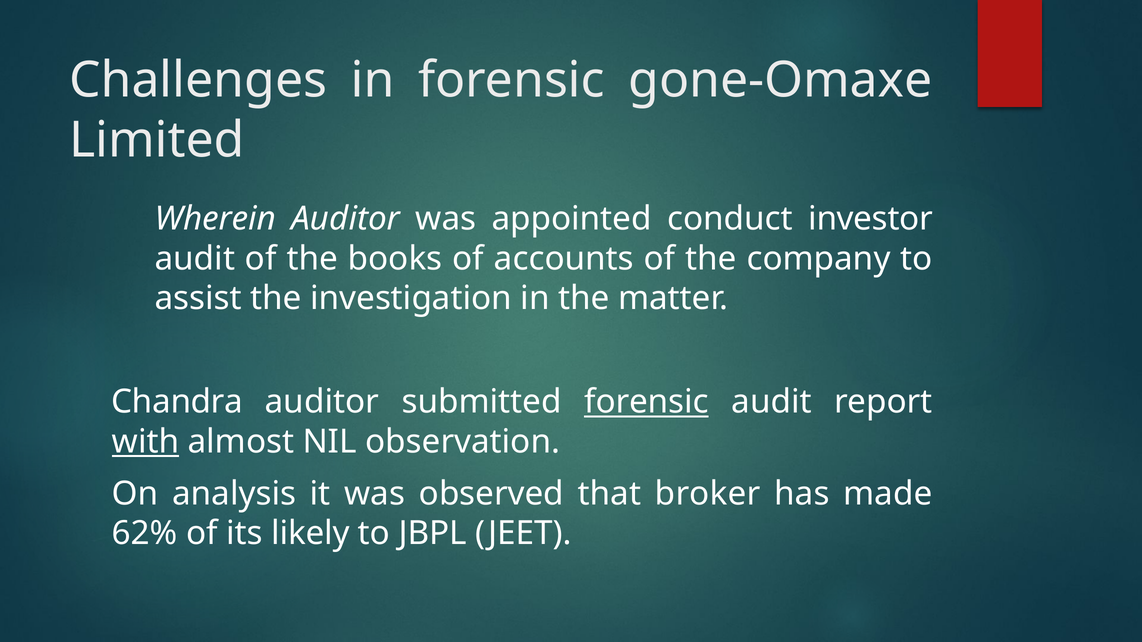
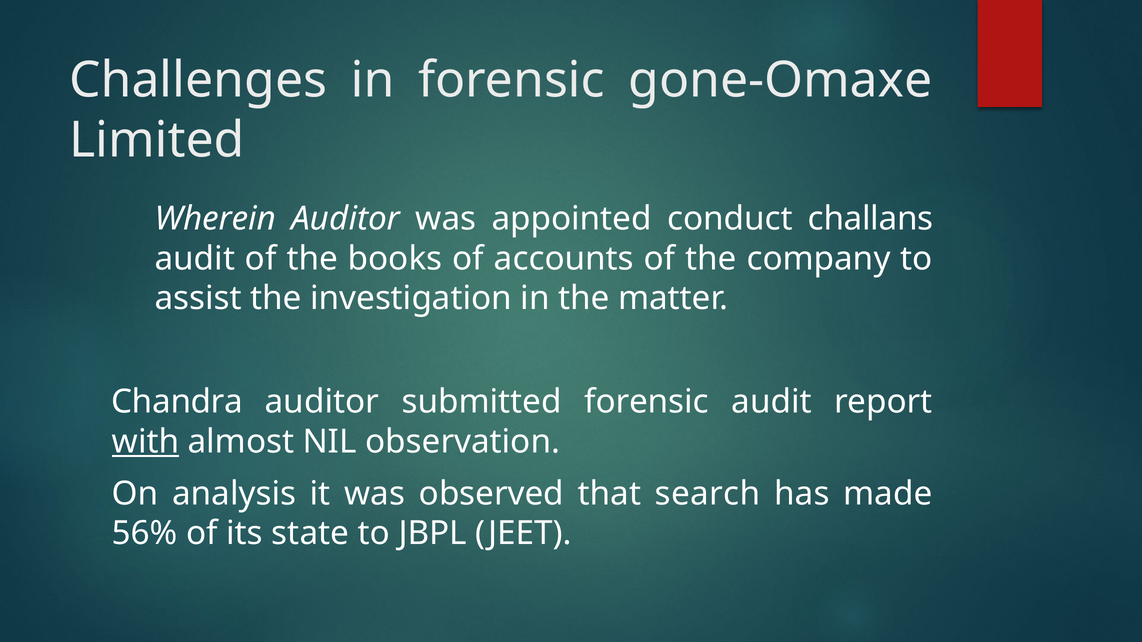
investor: investor -> challans
forensic at (647, 402) underline: present -> none
broker: broker -> search
62%: 62% -> 56%
likely: likely -> state
